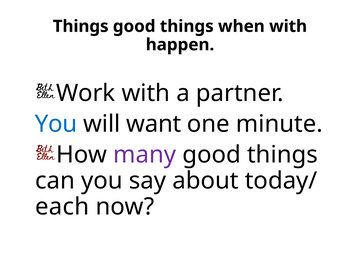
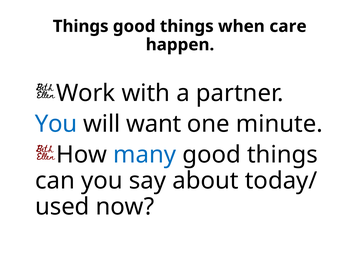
when with: with -> care
many colour: purple -> blue
each: each -> used
